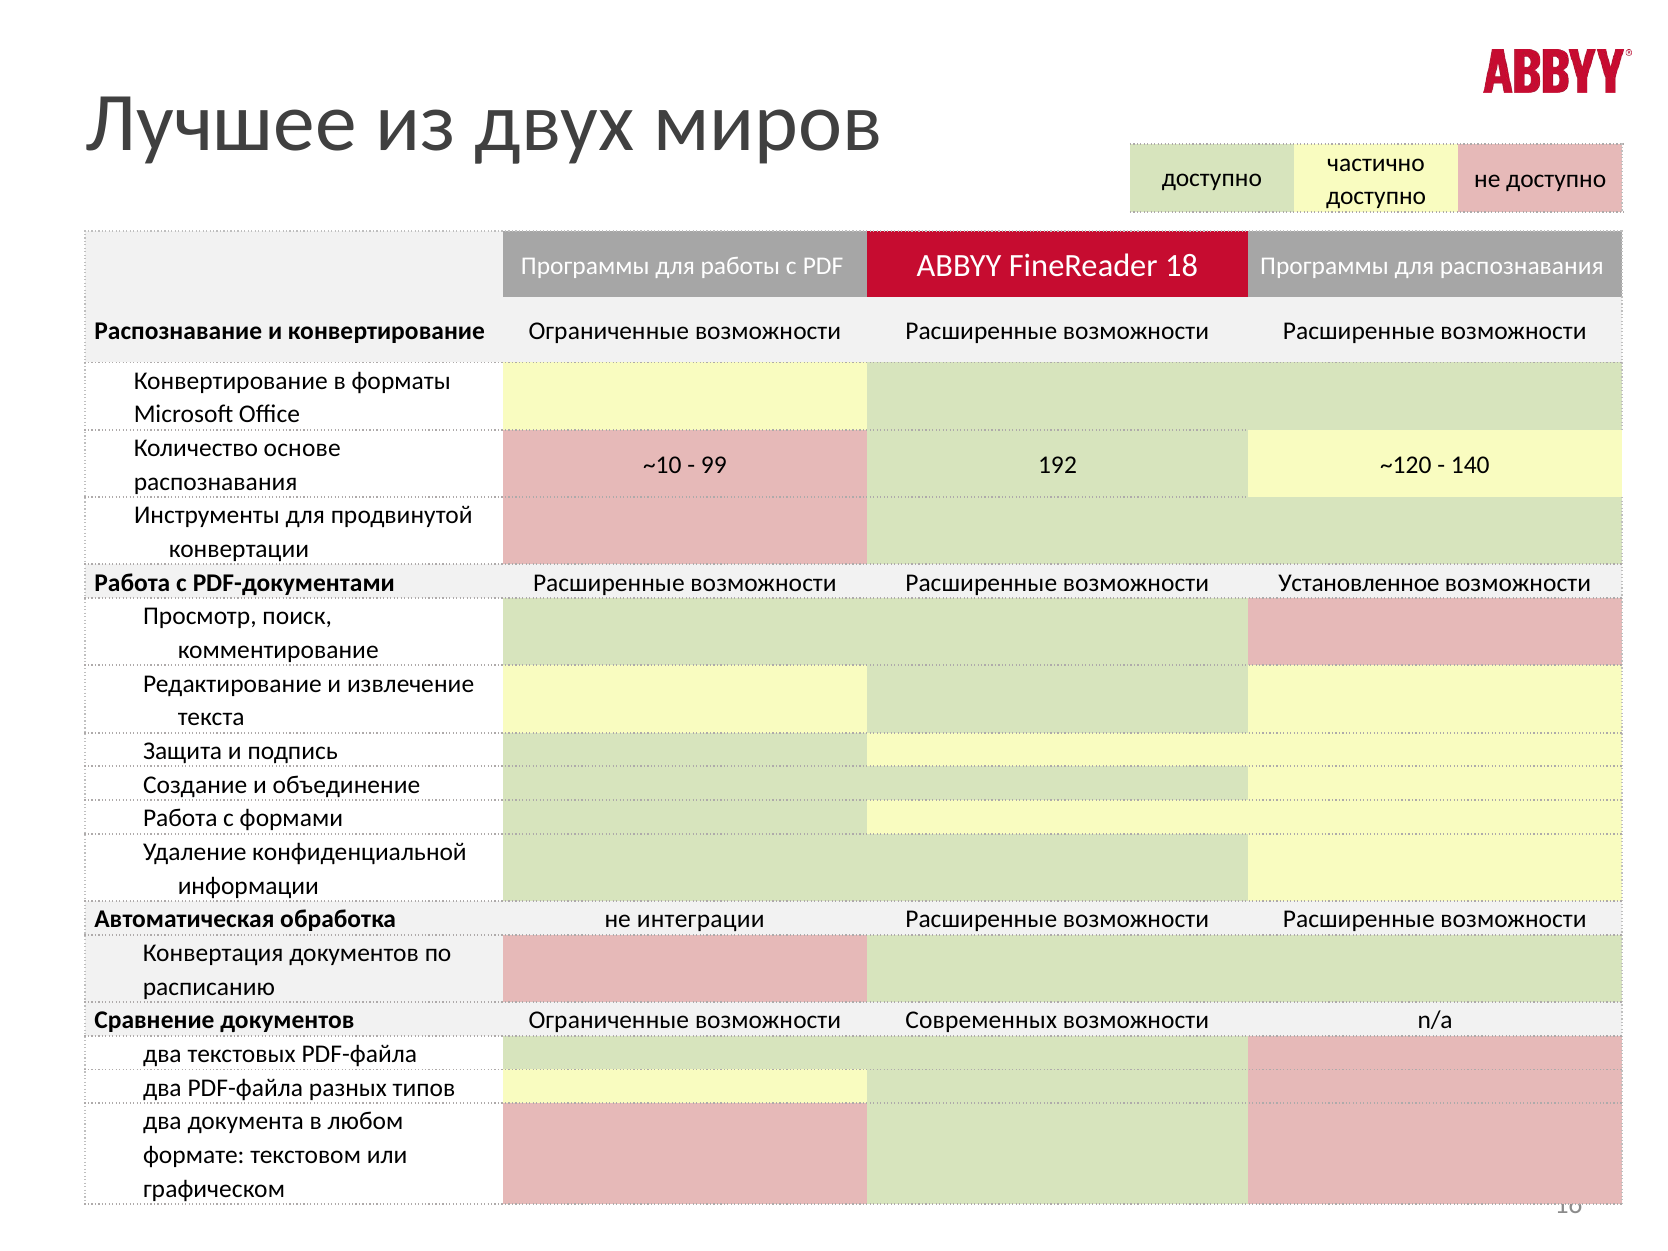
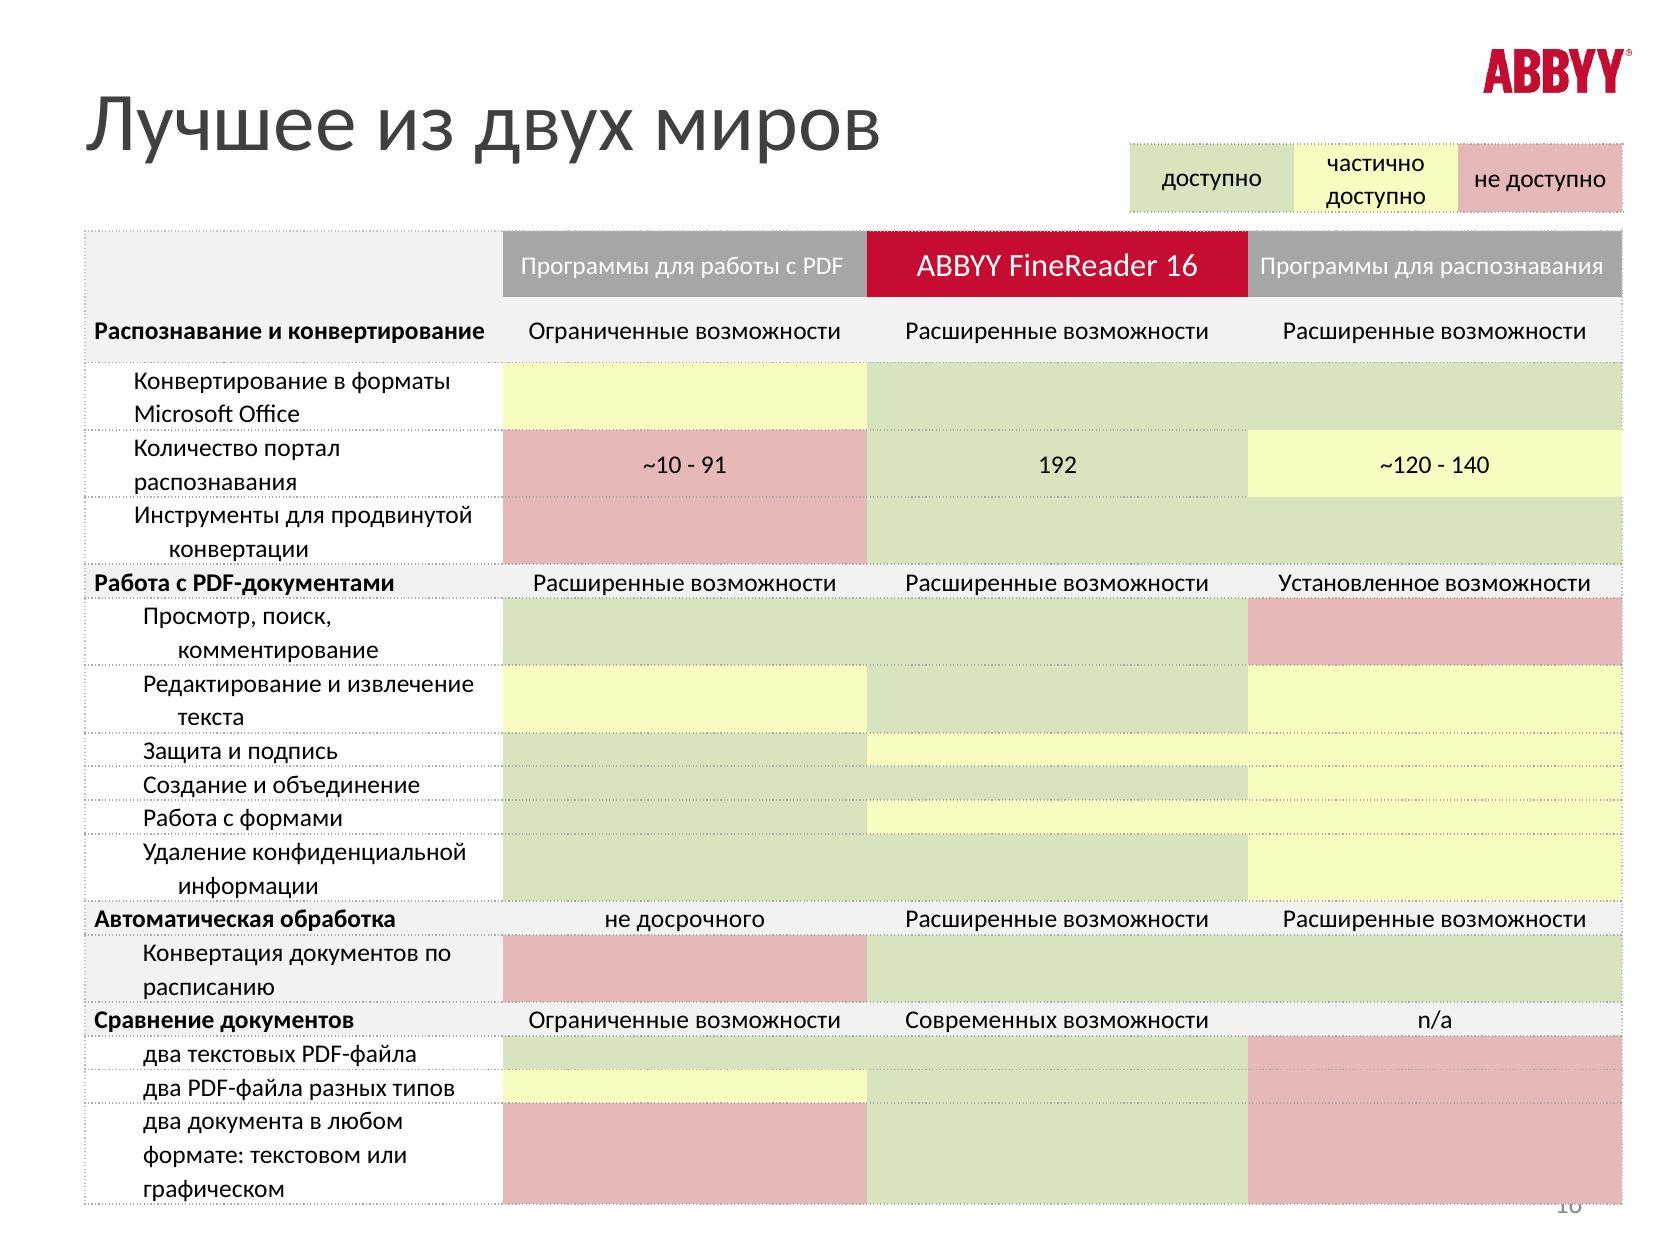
FineReader 18: 18 -> 16
основе: основе -> портал
99: 99 -> 91
интеграции: интеграции -> досрочного
